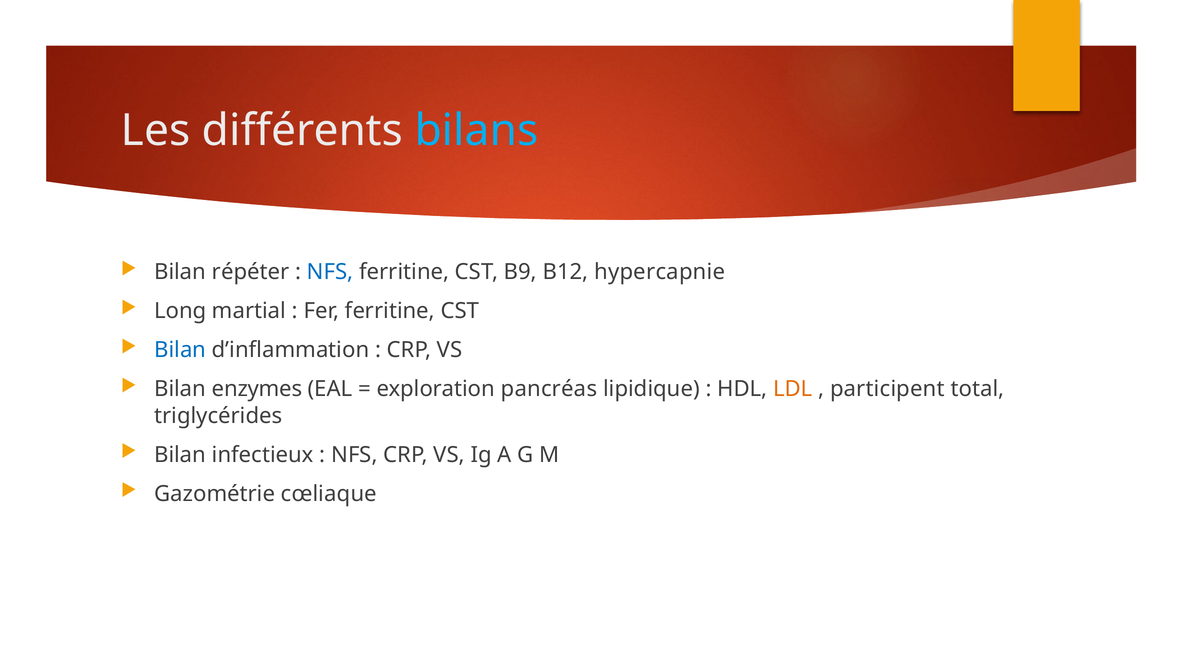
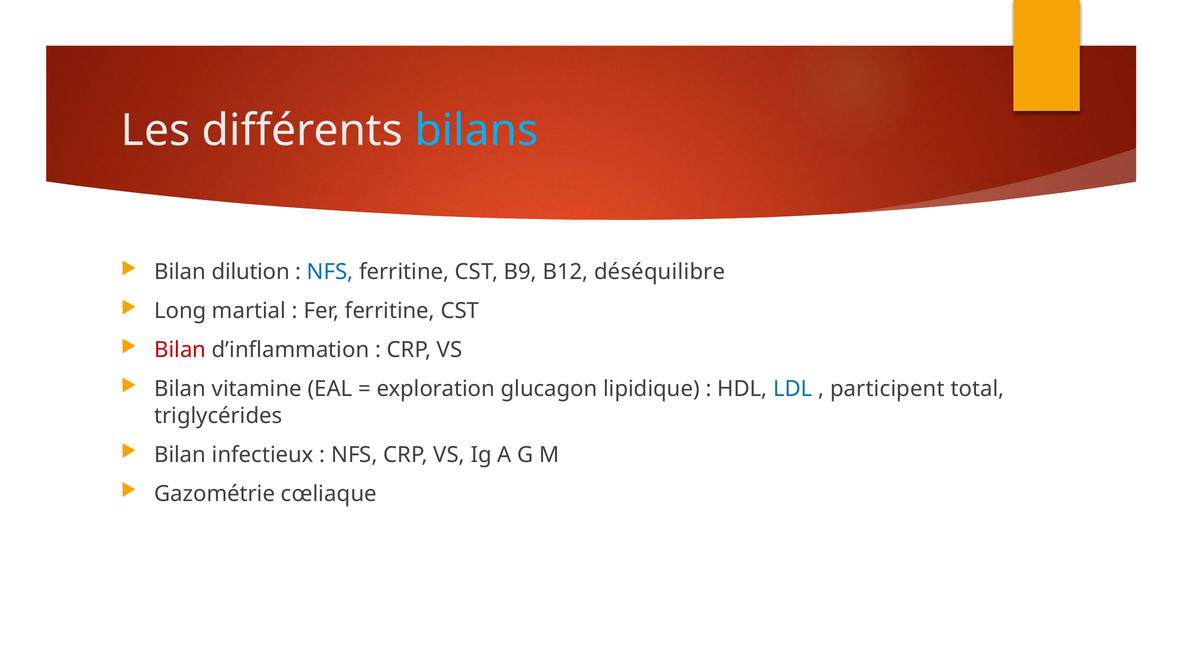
répéter: répéter -> dilution
hypercapnie: hypercapnie -> déséquilibre
Bilan at (180, 350) colour: blue -> red
enzymes: enzymes -> vitamine
pancréas: pancréas -> glucagon
LDL colour: orange -> blue
